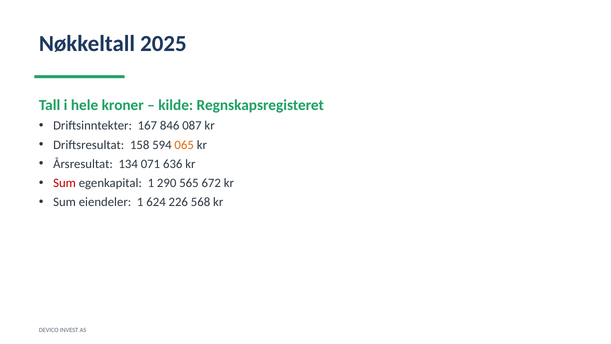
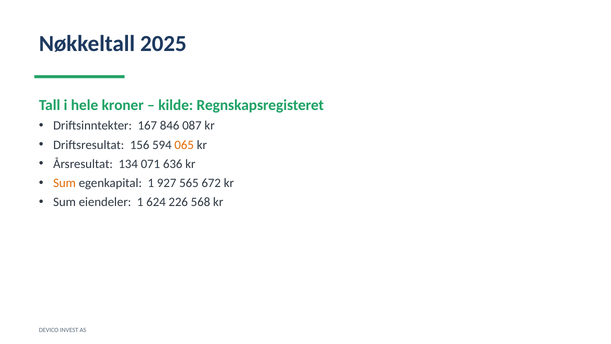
158: 158 -> 156
Sum at (65, 183) colour: red -> orange
290: 290 -> 927
